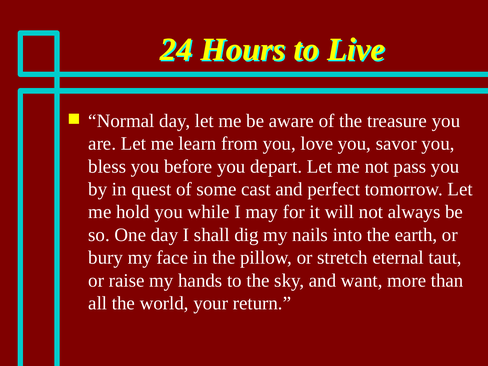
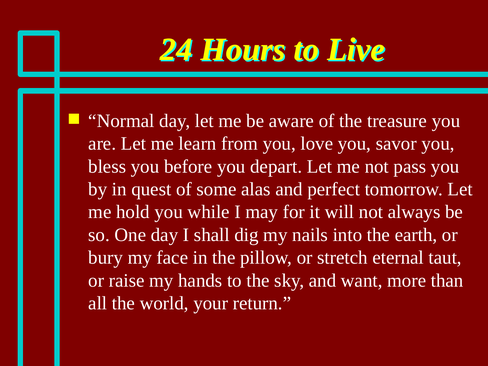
cast: cast -> alas
